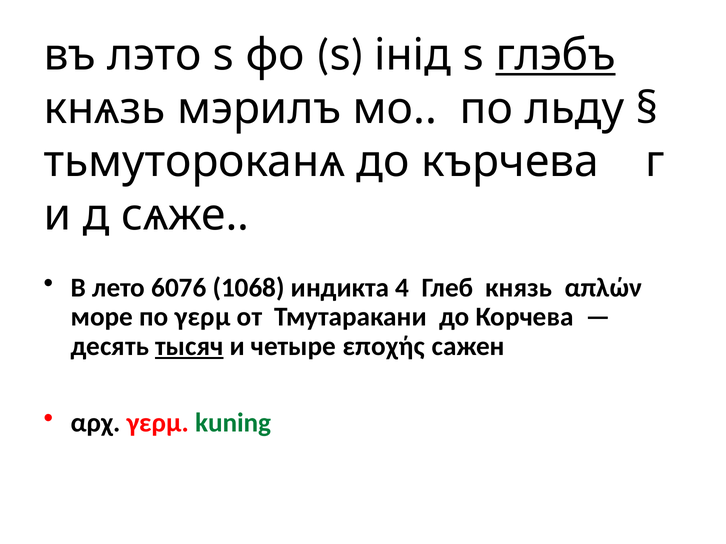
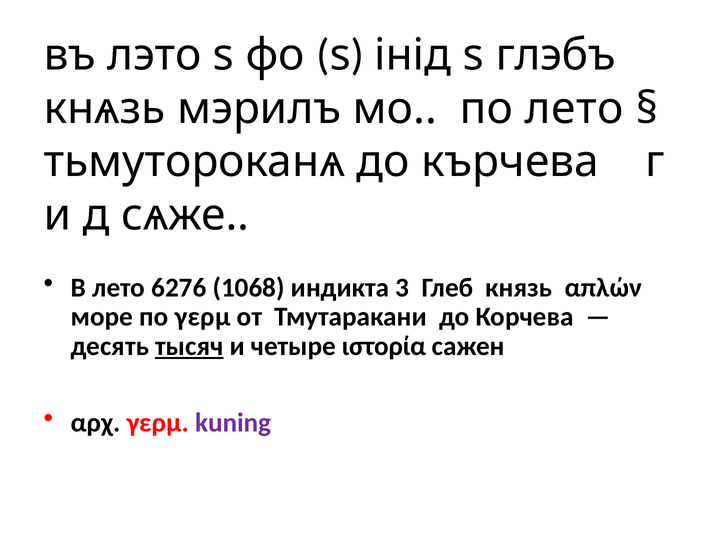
глэбъ underline: present -> none
по льду: льду -> лето
6076: 6076 -> 6276
4: 4 -> 3
εποχής: εποχής -> ιστορία
kuning colour: green -> purple
